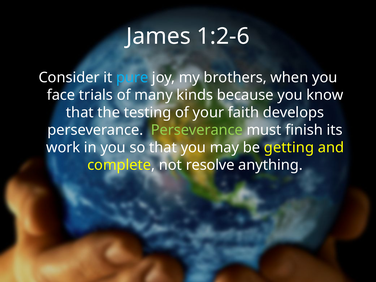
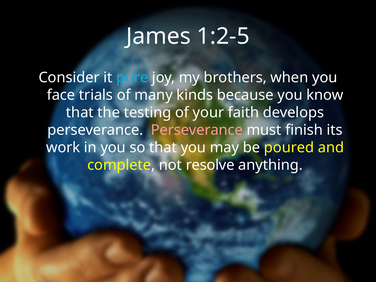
1:2-6: 1:2-6 -> 1:2-5
Perseverance at (197, 130) colour: light green -> pink
getting: getting -> poured
